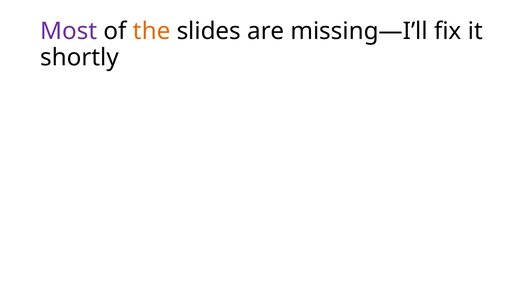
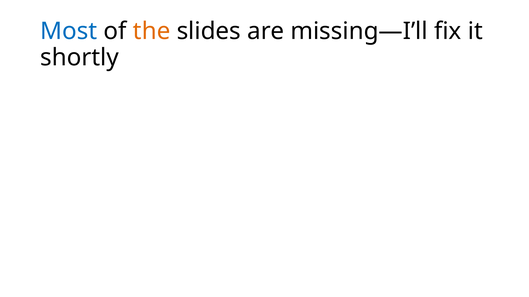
Most colour: purple -> blue
